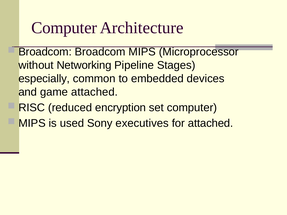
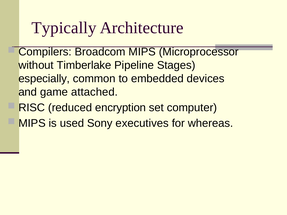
Computer at (64, 28): Computer -> Typically
Broadcom at (45, 52): Broadcom -> Compilers
Networking: Networking -> Timberlake
for attached: attached -> whereas
